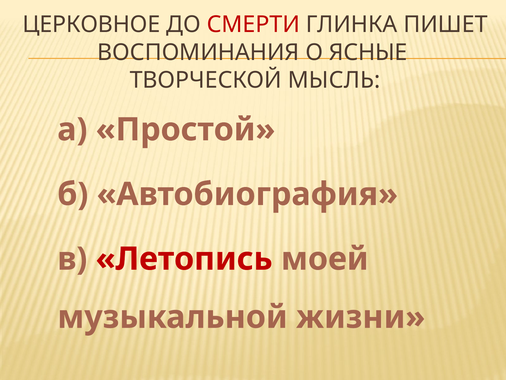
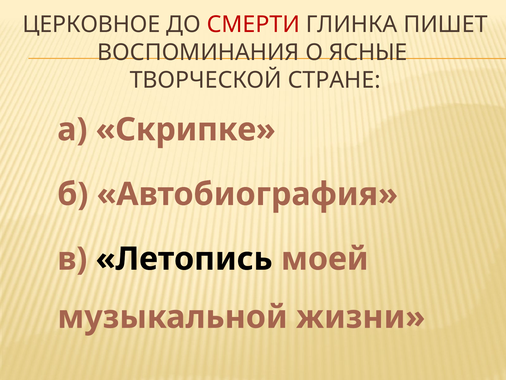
МЫСЛЬ: МЫСЛЬ -> СТРАНЕ
Простой: Простой -> Скрипке
Летопись colour: red -> black
